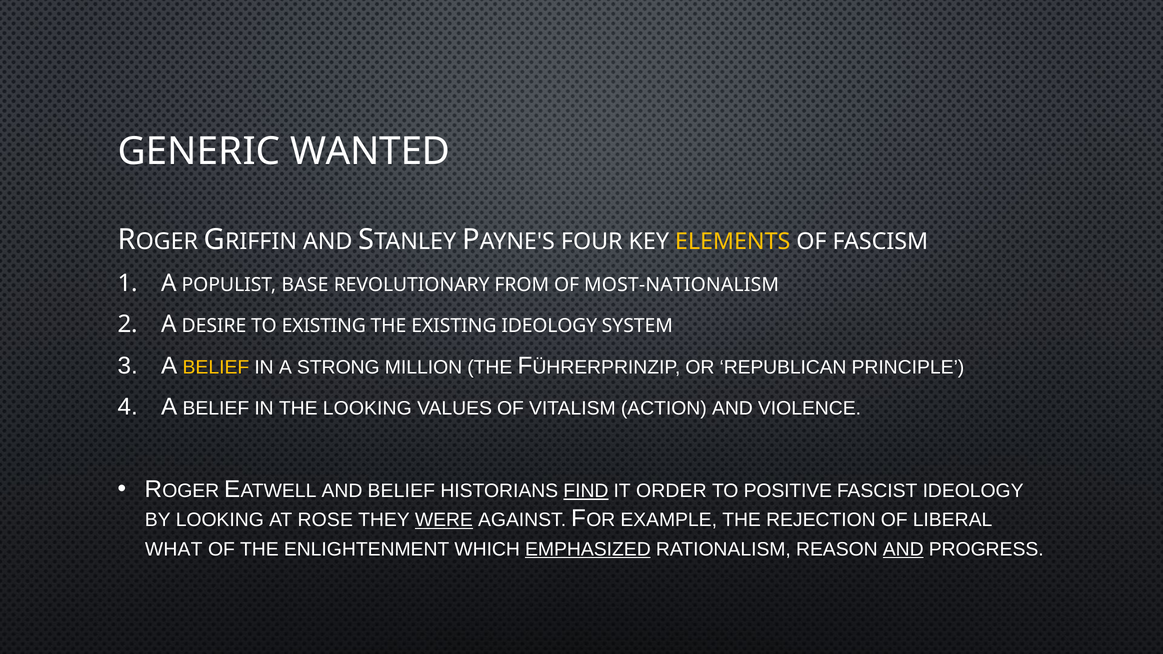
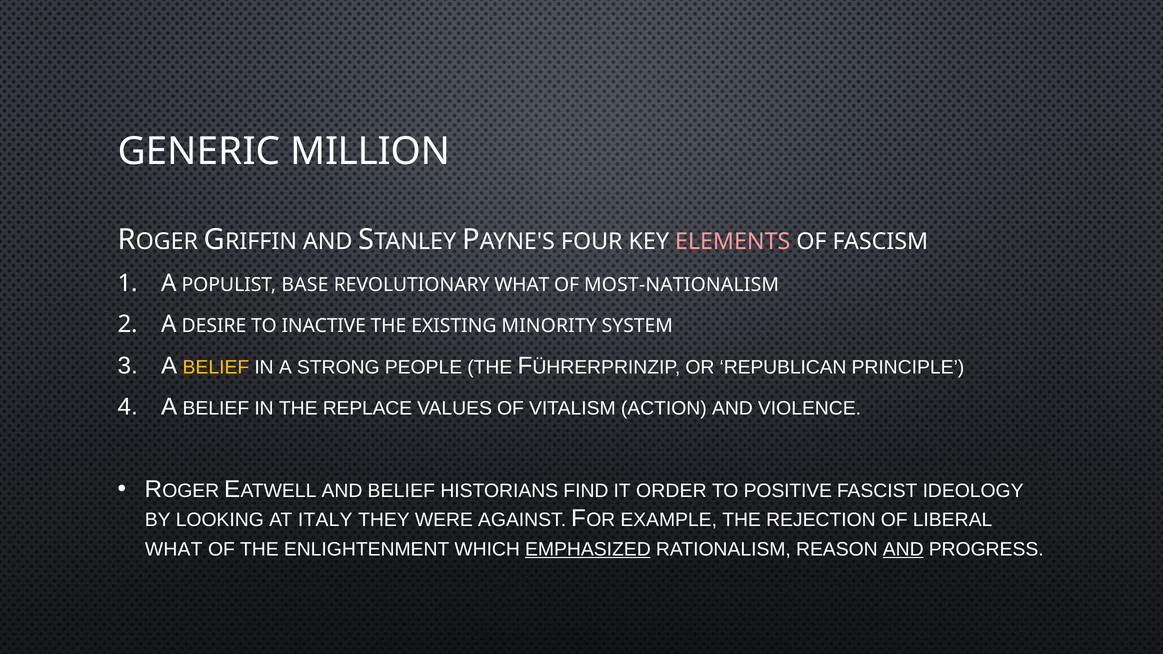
WANTED: WANTED -> MILLION
ELEMENTS colour: yellow -> pink
REVOLUTIONARY FROM: FROM -> WHAT
TO EXISTING: EXISTING -> INACTIVE
EXISTING IDEOLOGY: IDEOLOGY -> MINORITY
MILLION: MILLION -> PEOPLE
THE LOOKING: LOOKING -> REPLACE
FIND underline: present -> none
ROSE: ROSE -> ITALY
WERE underline: present -> none
